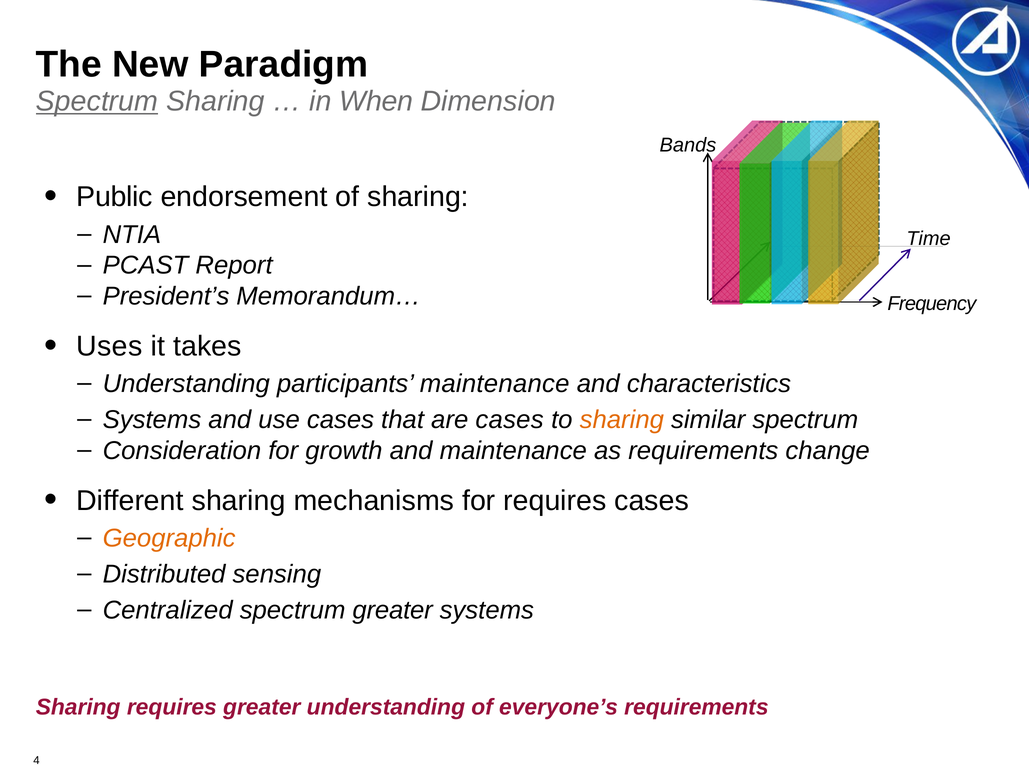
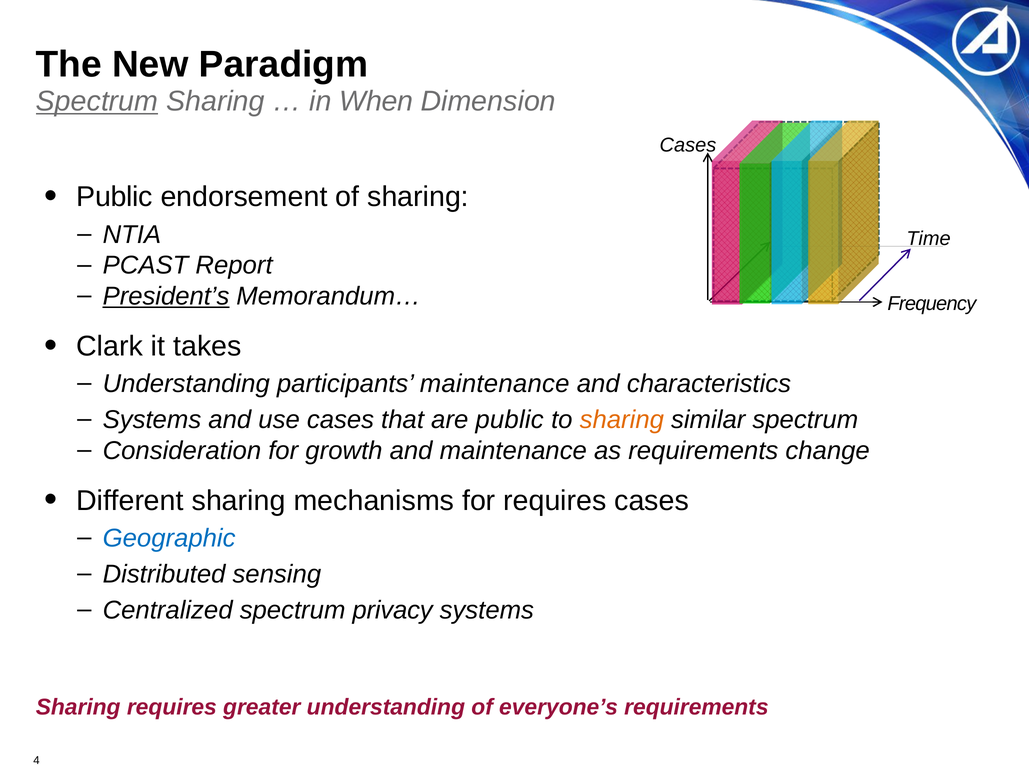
Bands at (688, 145): Bands -> Cases
President’s underline: none -> present
Uses: Uses -> Clark
are cases: cases -> public
Geographic colour: orange -> blue
spectrum greater: greater -> privacy
